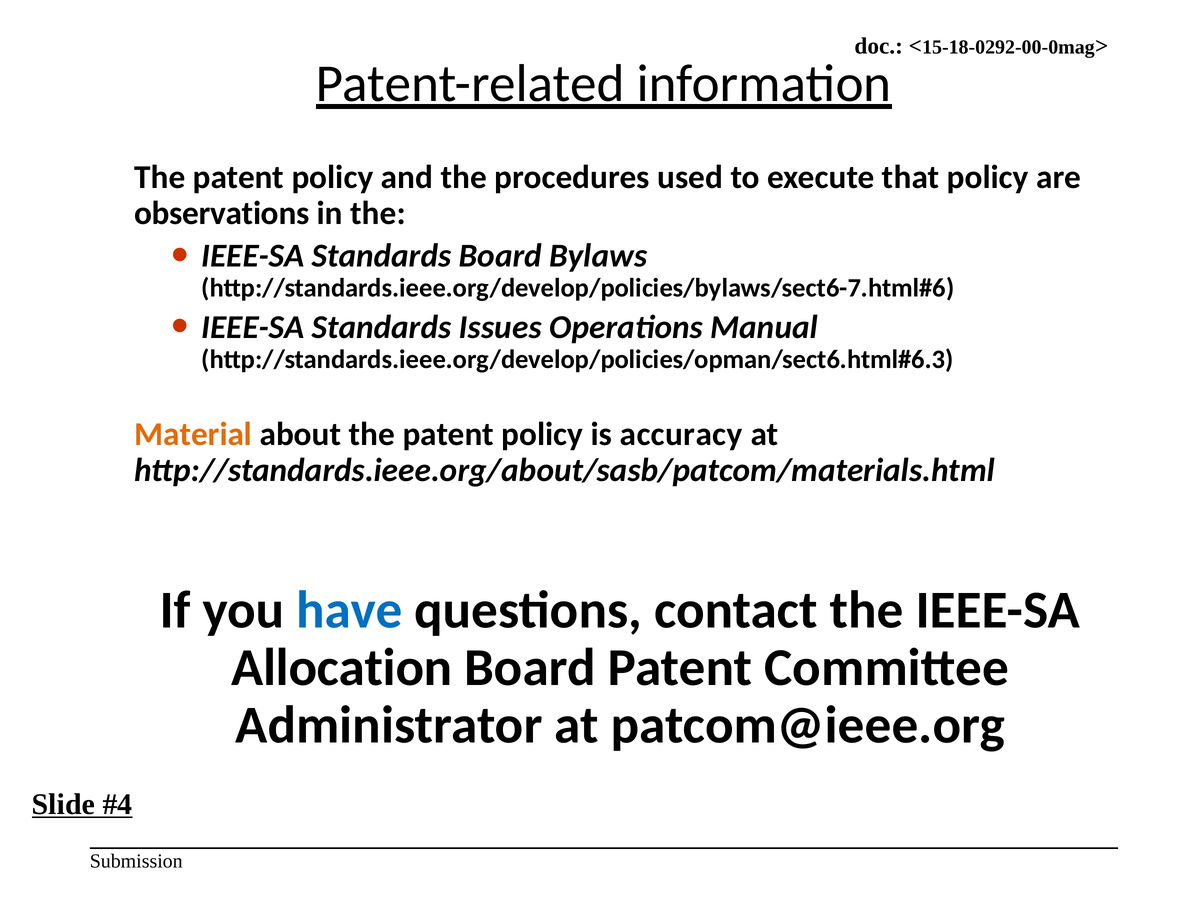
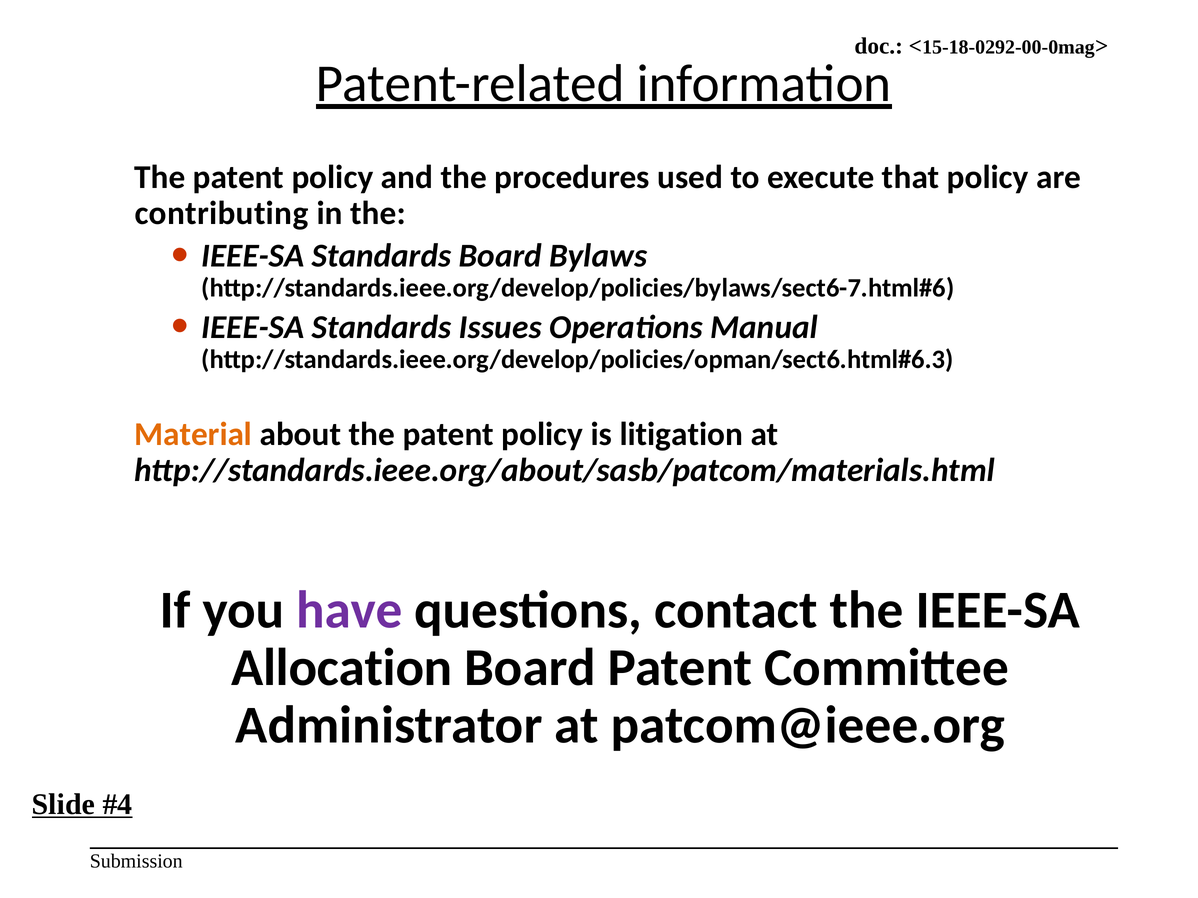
observations: observations -> contributing
accuracy: accuracy -> litigation
have colour: blue -> purple
